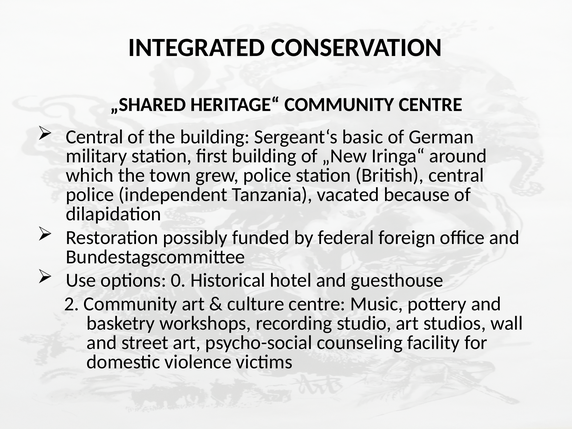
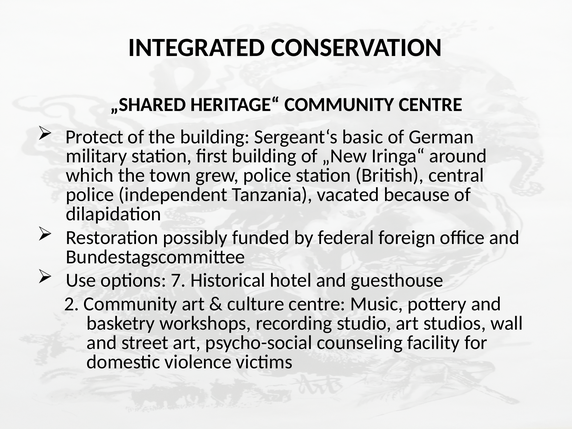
Central at (95, 137): Central -> Protect
0: 0 -> 7
